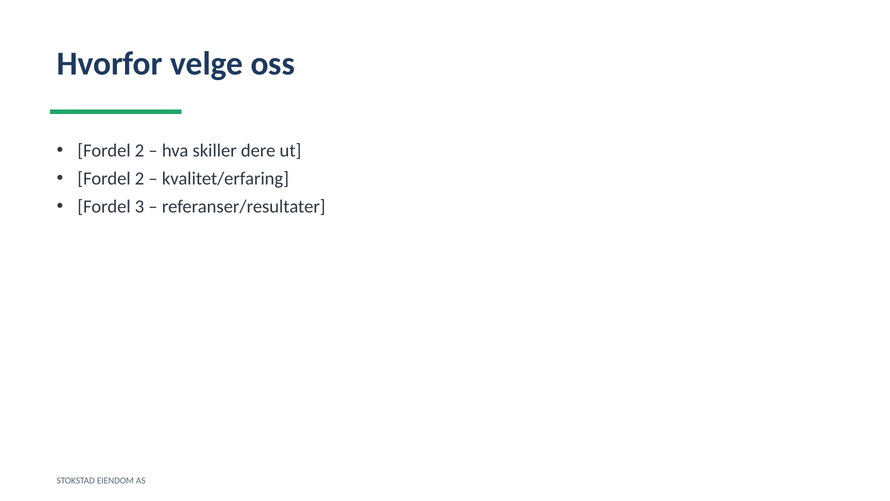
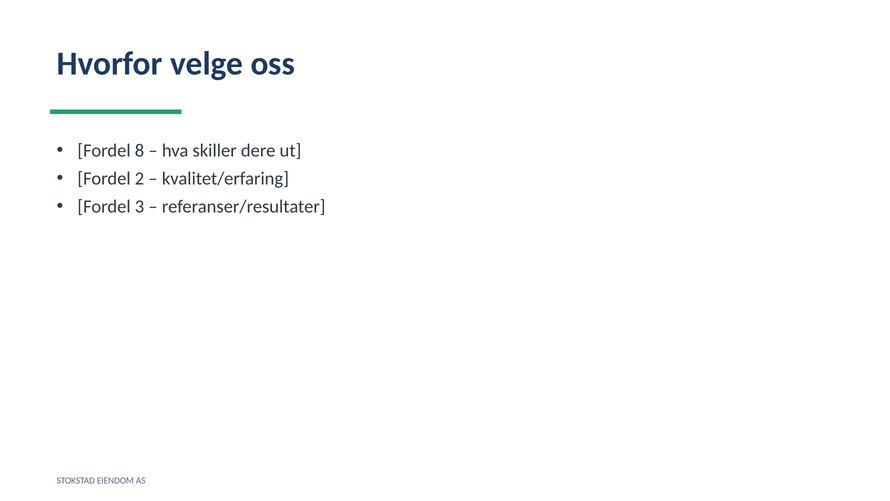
2 at (140, 151): 2 -> 8
